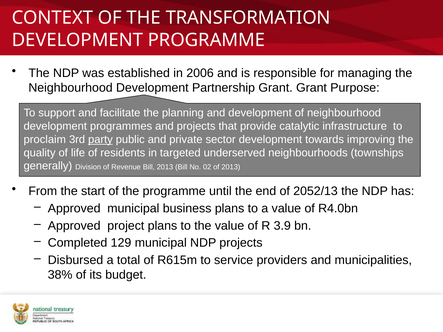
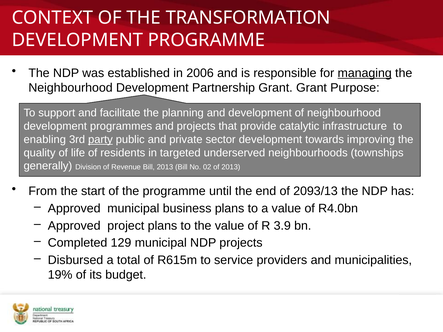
managing underline: none -> present
proclaim: proclaim -> enabling
2052/13: 2052/13 -> 2093/13
38%: 38% -> 19%
